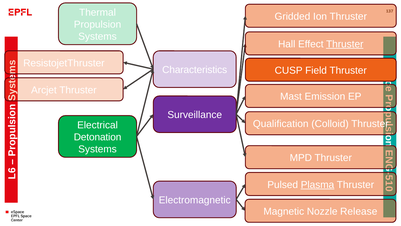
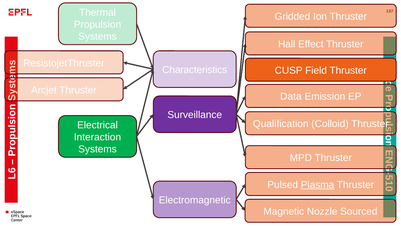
Thruster at (345, 44) underline: present -> none
Mast: Mast -> Data
Detonation: Detonation -> Interaction
Release: Release -> Sourced
